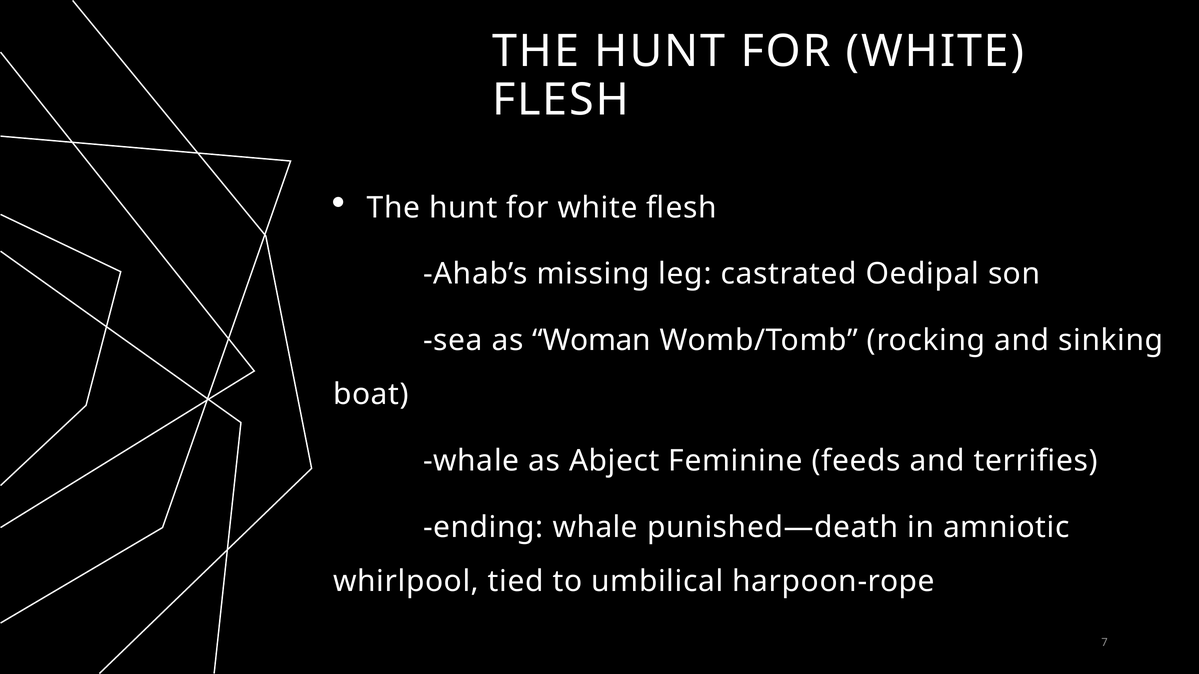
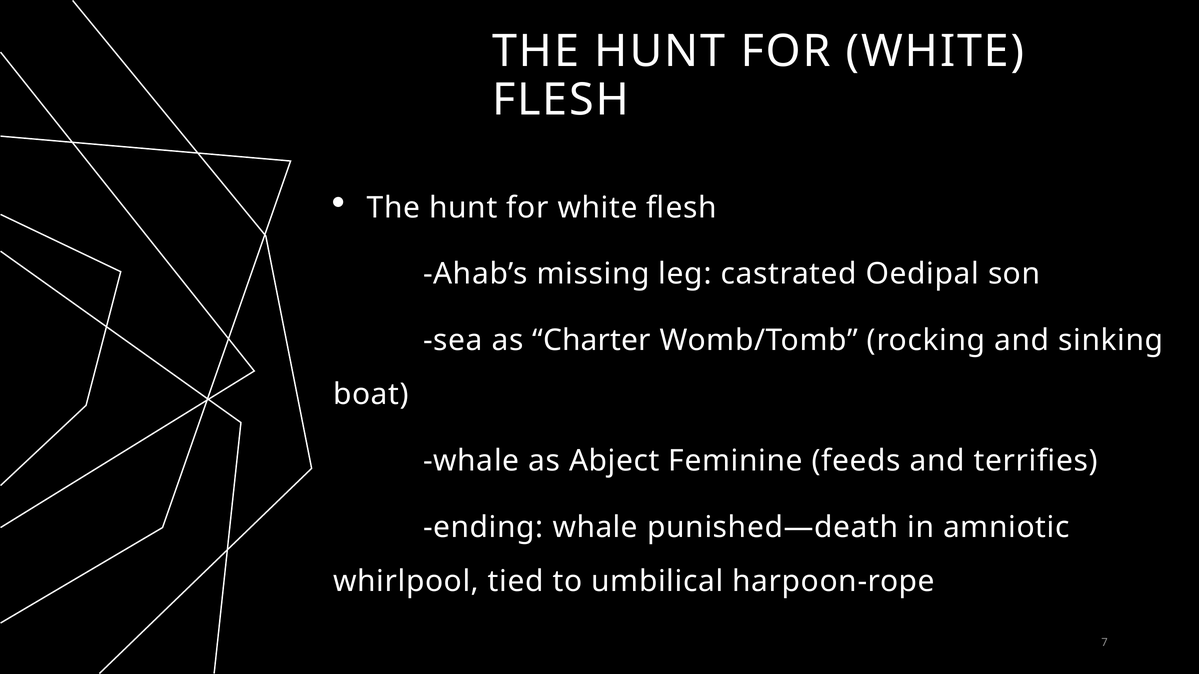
Woman: Woman -> Charter
